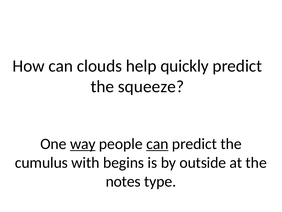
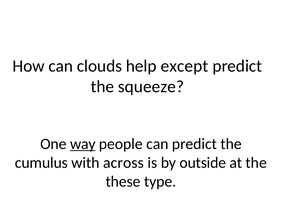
quickly: quickly -> except
can at (157, 143) underline: present -> none
begins: begins -> across
notes: notes -> these
